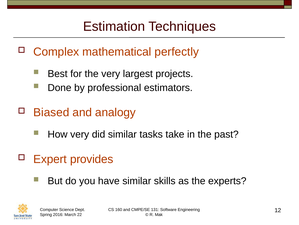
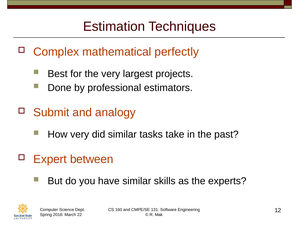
Biased: Biased -> Submit
provides: provides -> between
